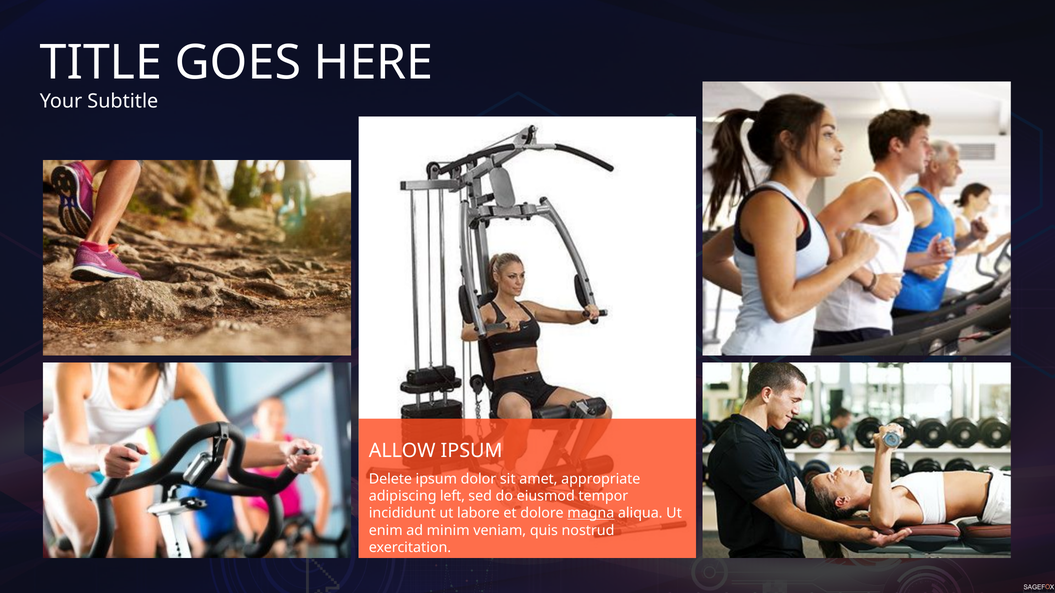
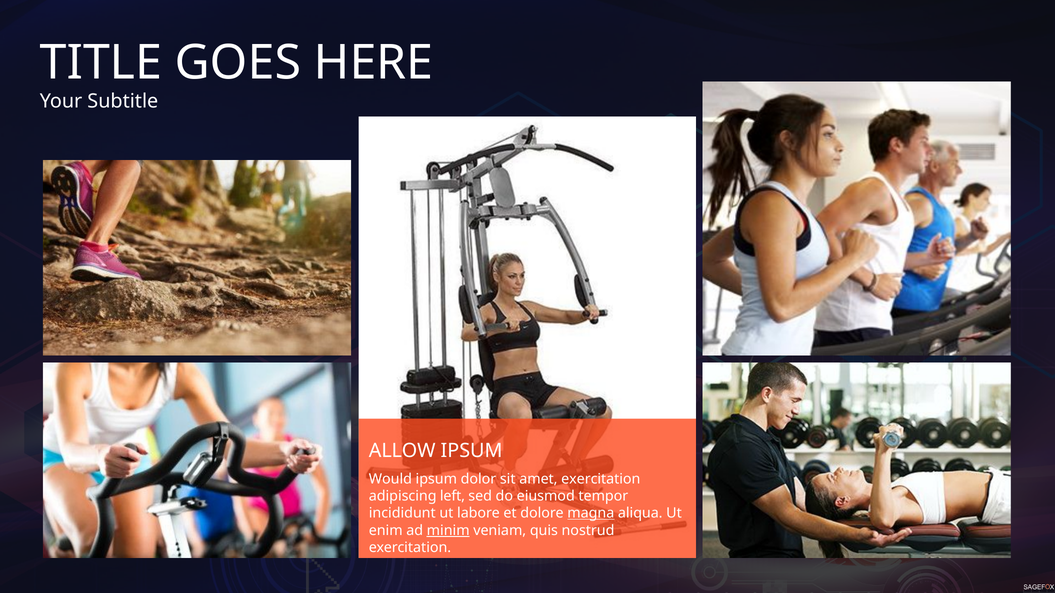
Delete: Delete -> Would
amet appropriate: appropriate -> exercitation
minim underline: none -> present
